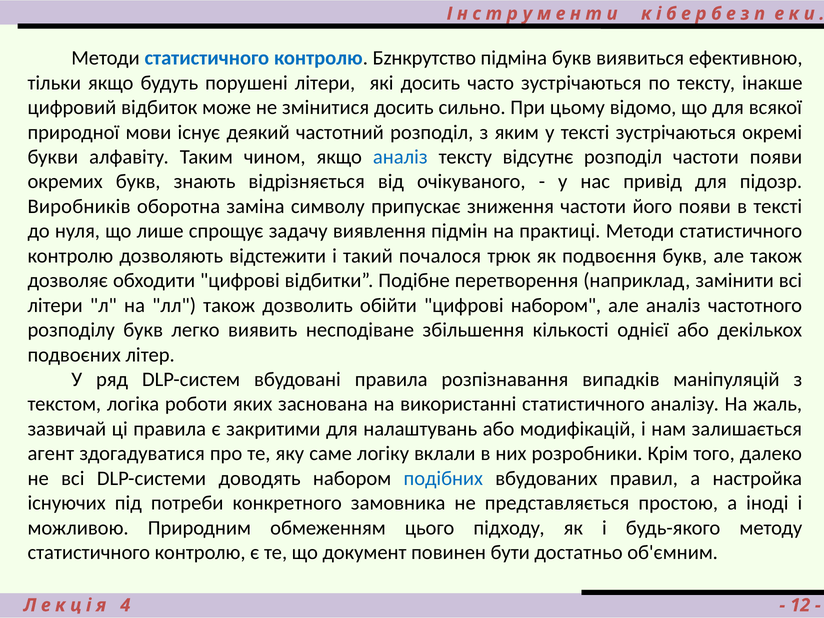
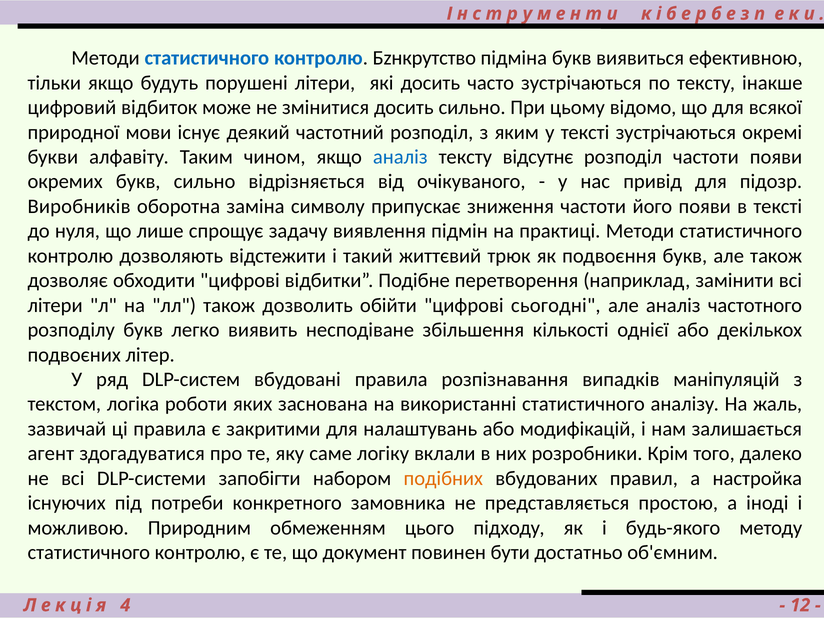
букв знають: знають -> сильно
почалося: почалося -> життєвий
цифрові набором: набором -> сьогодні
доводять: доводять -> запобігти
подібних colour: blue -> orange
